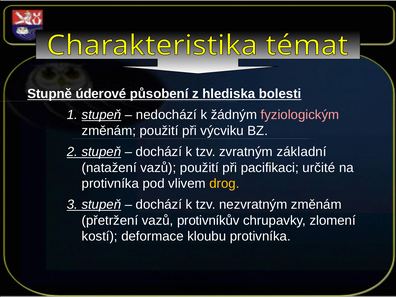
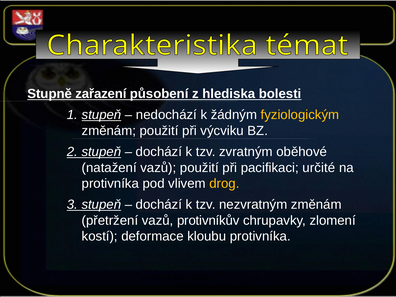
úderové: úderové -> zařazení
fyziologickým colour: pink -> yellow
základní: základní -> oběhové
